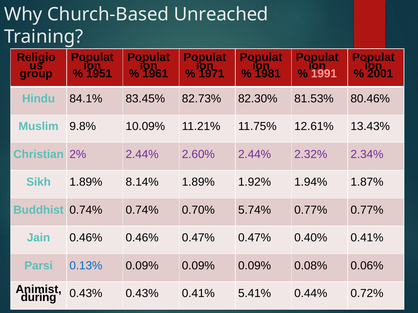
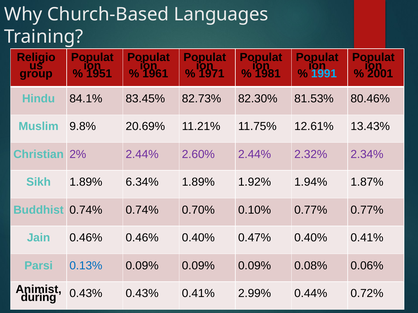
Unreached: Unreached -> Languages
1991 colour: pink -> light blue
10.09%: 10.09% -> 20.69%
8.14%: 8.14% -> 6.34%
5.74%: 5.74% -> 0.10%
0.46% 0.47%: 0.47% -> 0.40%
5.41%: 5.41% -> 2.99%
